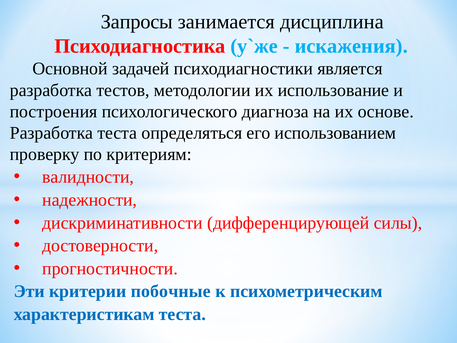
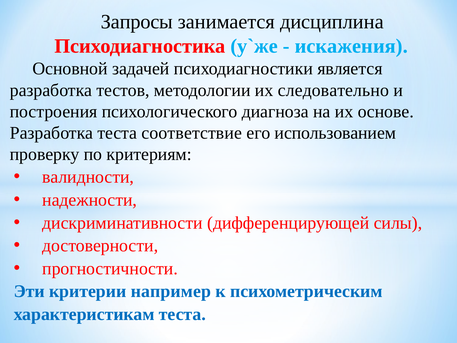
использование: использование -> следовательно
определяться: определяться -> соответствие
побочные: побочные -> например
